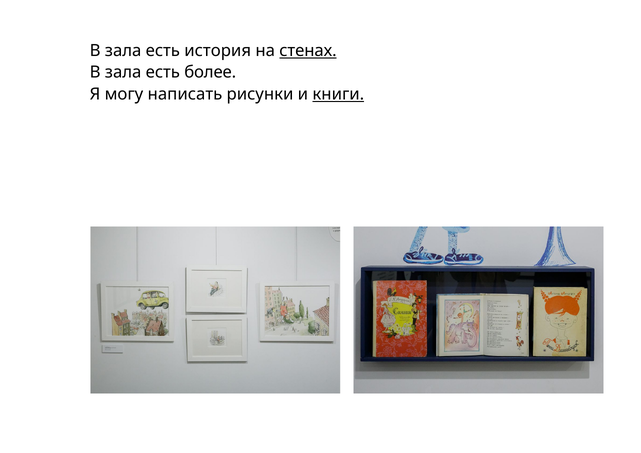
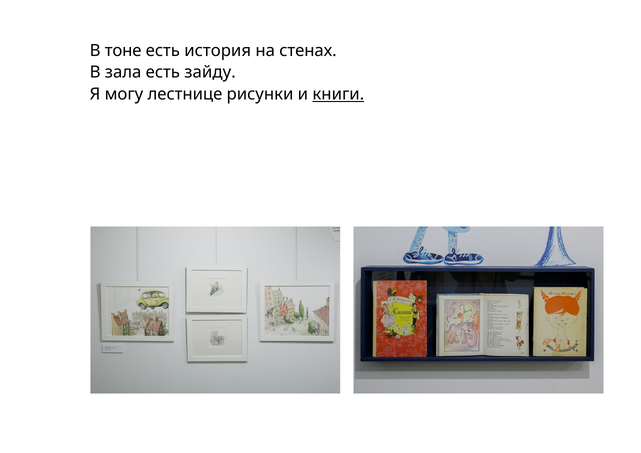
зала at (123, 51): зала -> тоне
стенах underline: present -> none
более: более -> зайду
написать: написать -> лестнице
